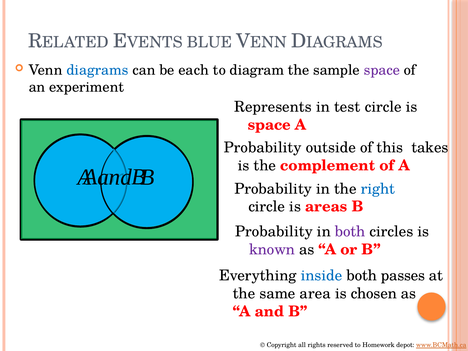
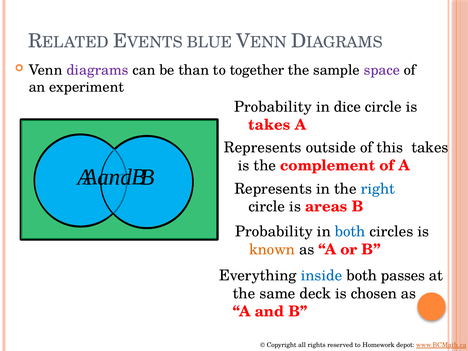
diagrams colour: blue -> purple
each: each -> than
diagram: diagram -> together
Represents at (273, 107): Represents -> Probability
test: test -> dice
space at (269, 125): space -> takes
Probability at (263, 148): Probability -> Represents
Probability at (273, 189): Probability -> Represents
both at (350, 232) colour: purple -> blue
known colour: purple -> orange
area: area -> deck
